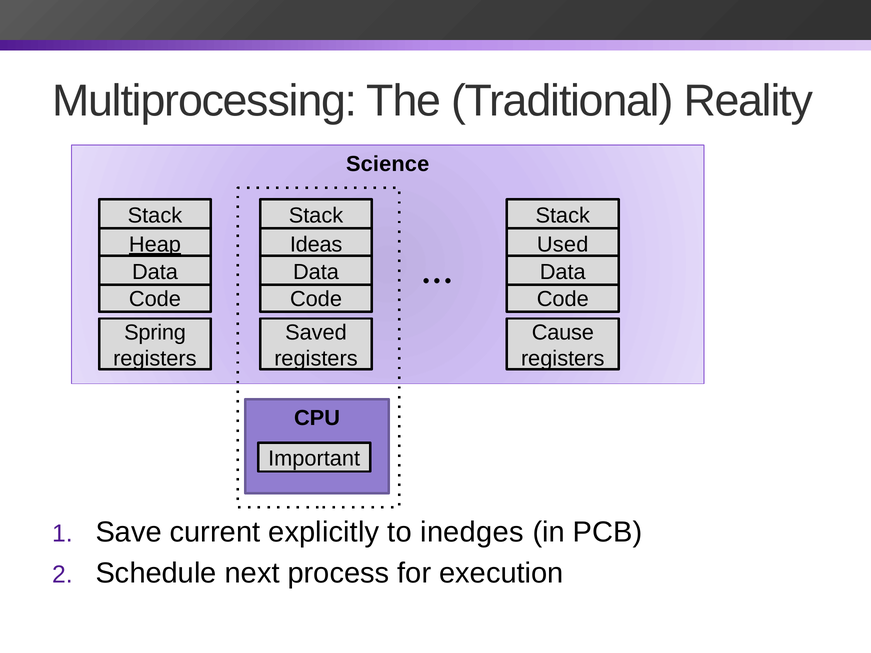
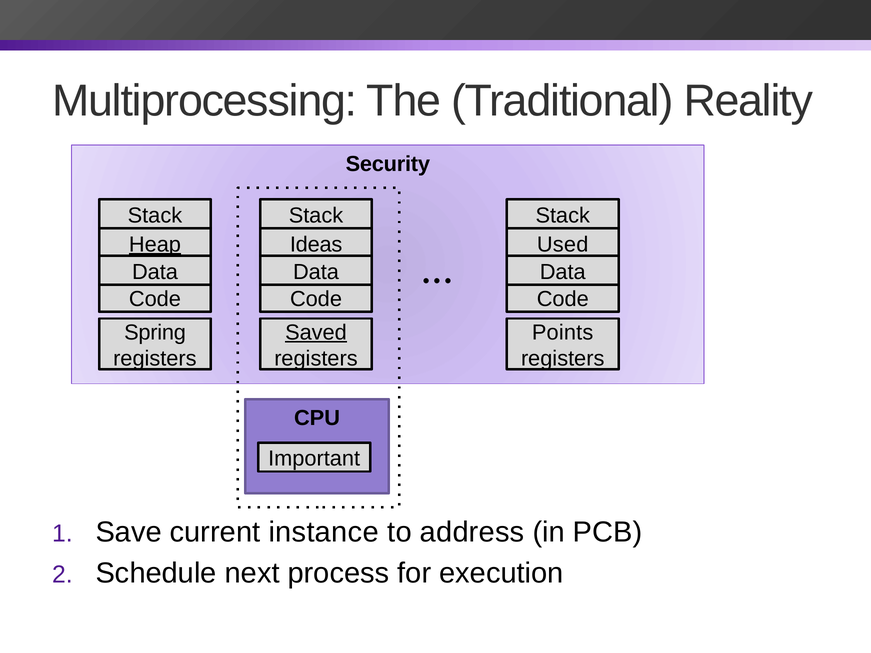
Science: Science -> Security
Saved underline: none -> present
Cause: Cause -> Points
explicitly: explicitly -> instance
inedges: inedges -> address
